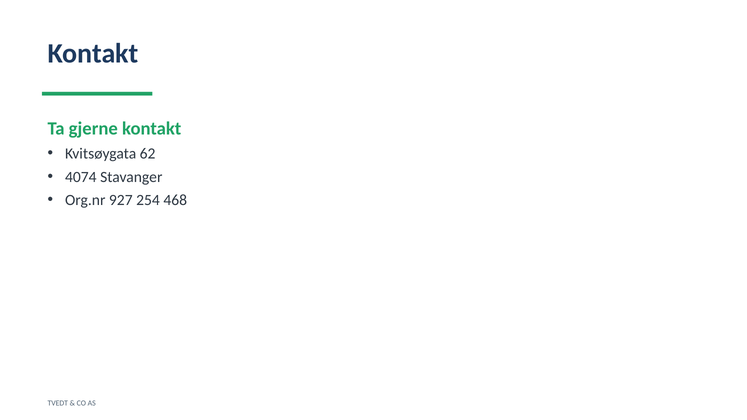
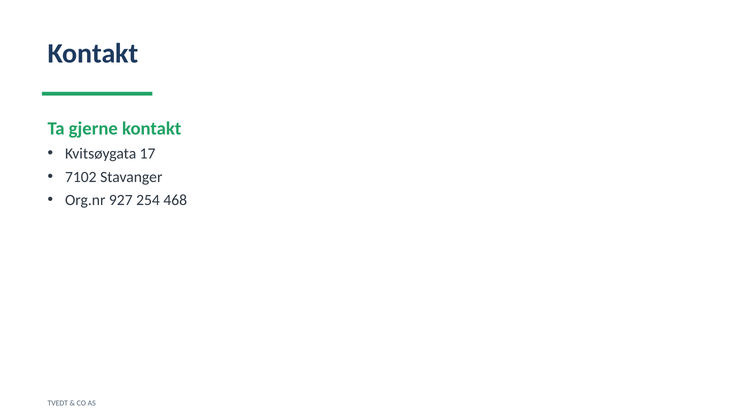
62: 62 -> 17
4074: 4074 -> 7102
